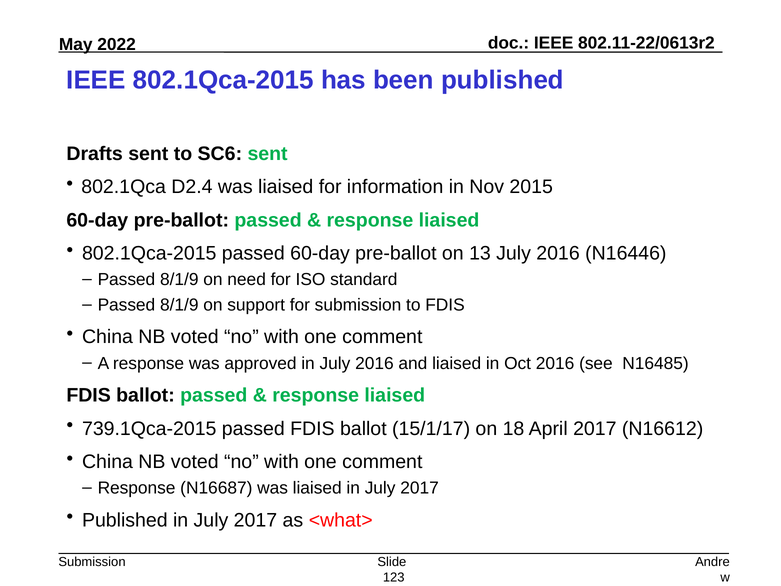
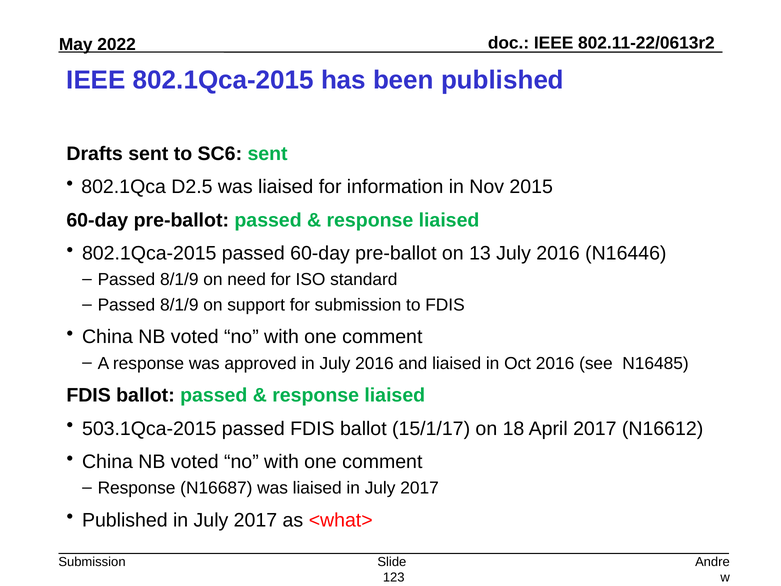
D2.4: D2.4 -> D2.5
739.1Qca-2015: 739.1Qca-2015 -> 503.1Qca-2015
